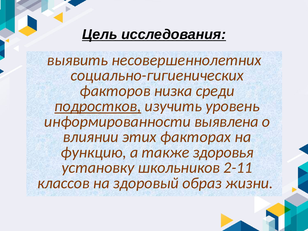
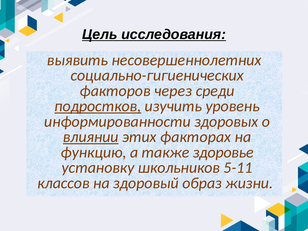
низка: низка -> через
выявлена: выявлена -> здоровых
влиянии underline: none -> present
здоровья: здоровья -> здоровье
2-11: 2-11 -> 5-11
